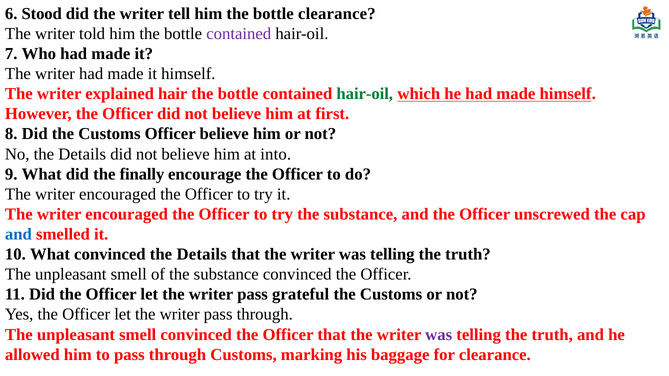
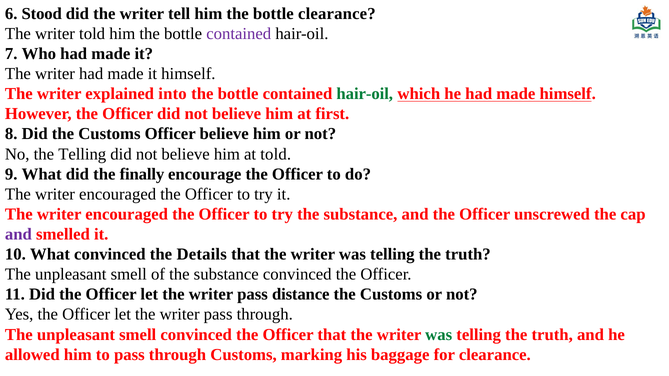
hair: hair -> into
No the Details: Details -> Telling
at into: into -> told
and at (18, 234) colour: blue -> purple
grateful: grateful -> distance
was at (439, 335) colour: purple -> green
